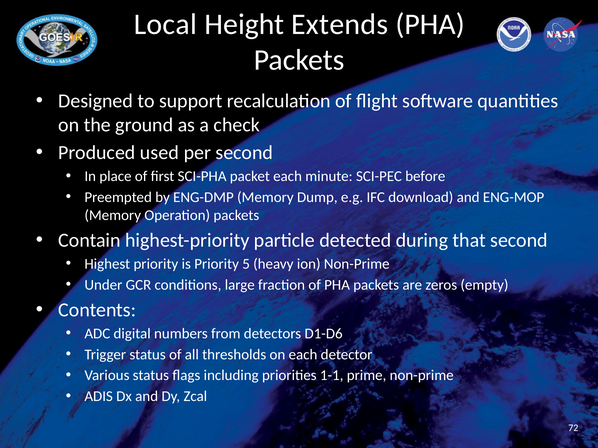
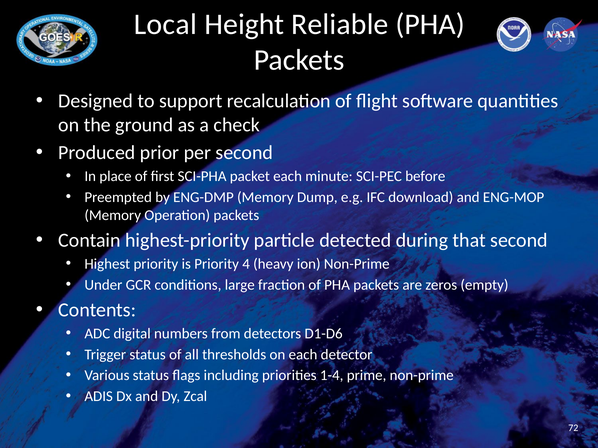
Extends: Extends -> Reliable
used: used -> prior
5: 5 -> 4
1-1: 1-1 -> 1-4
